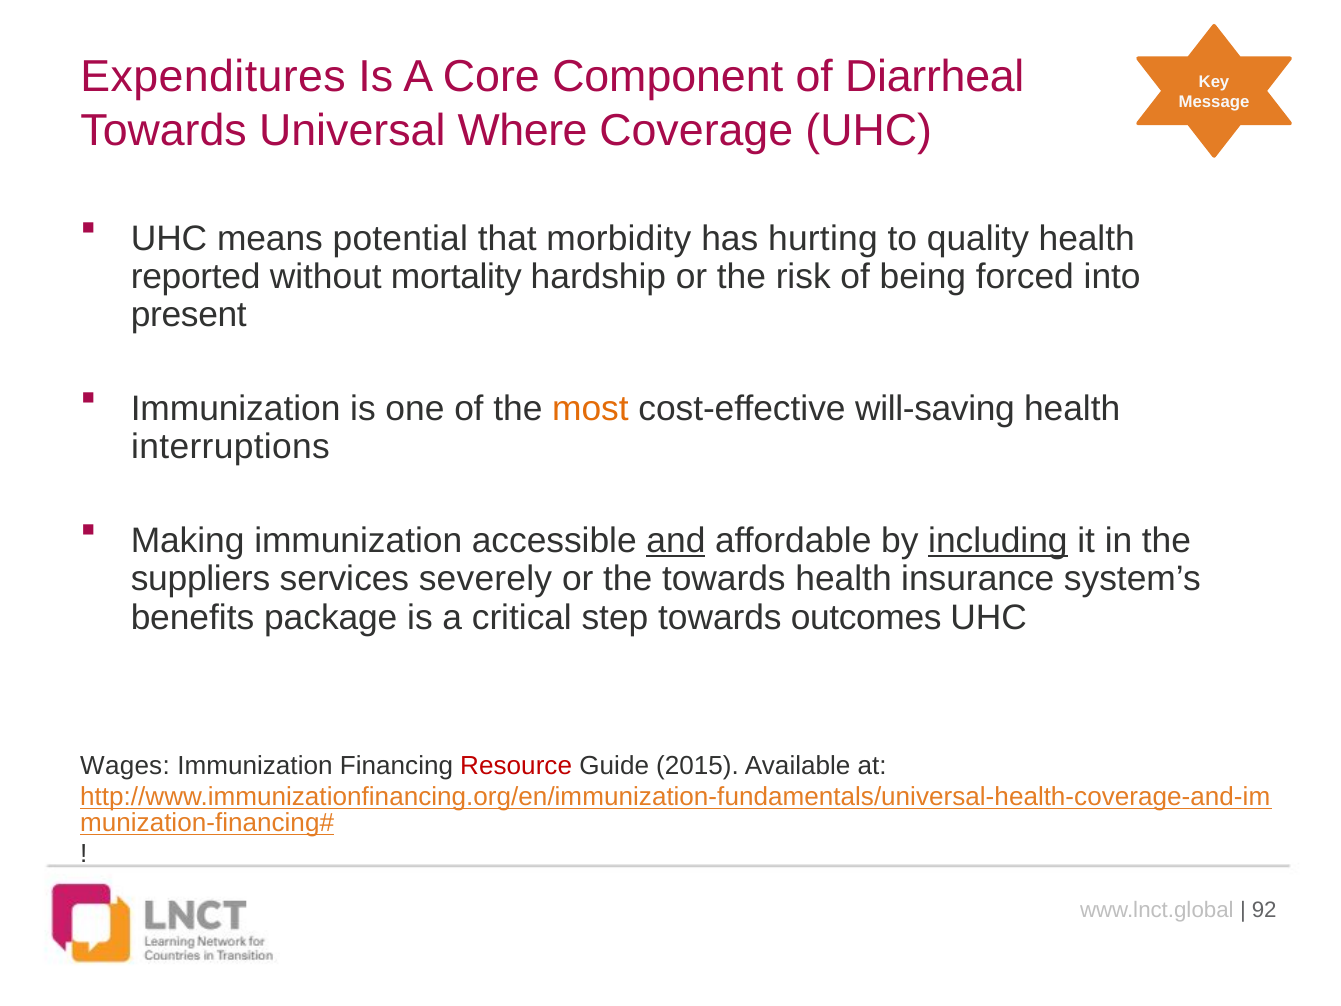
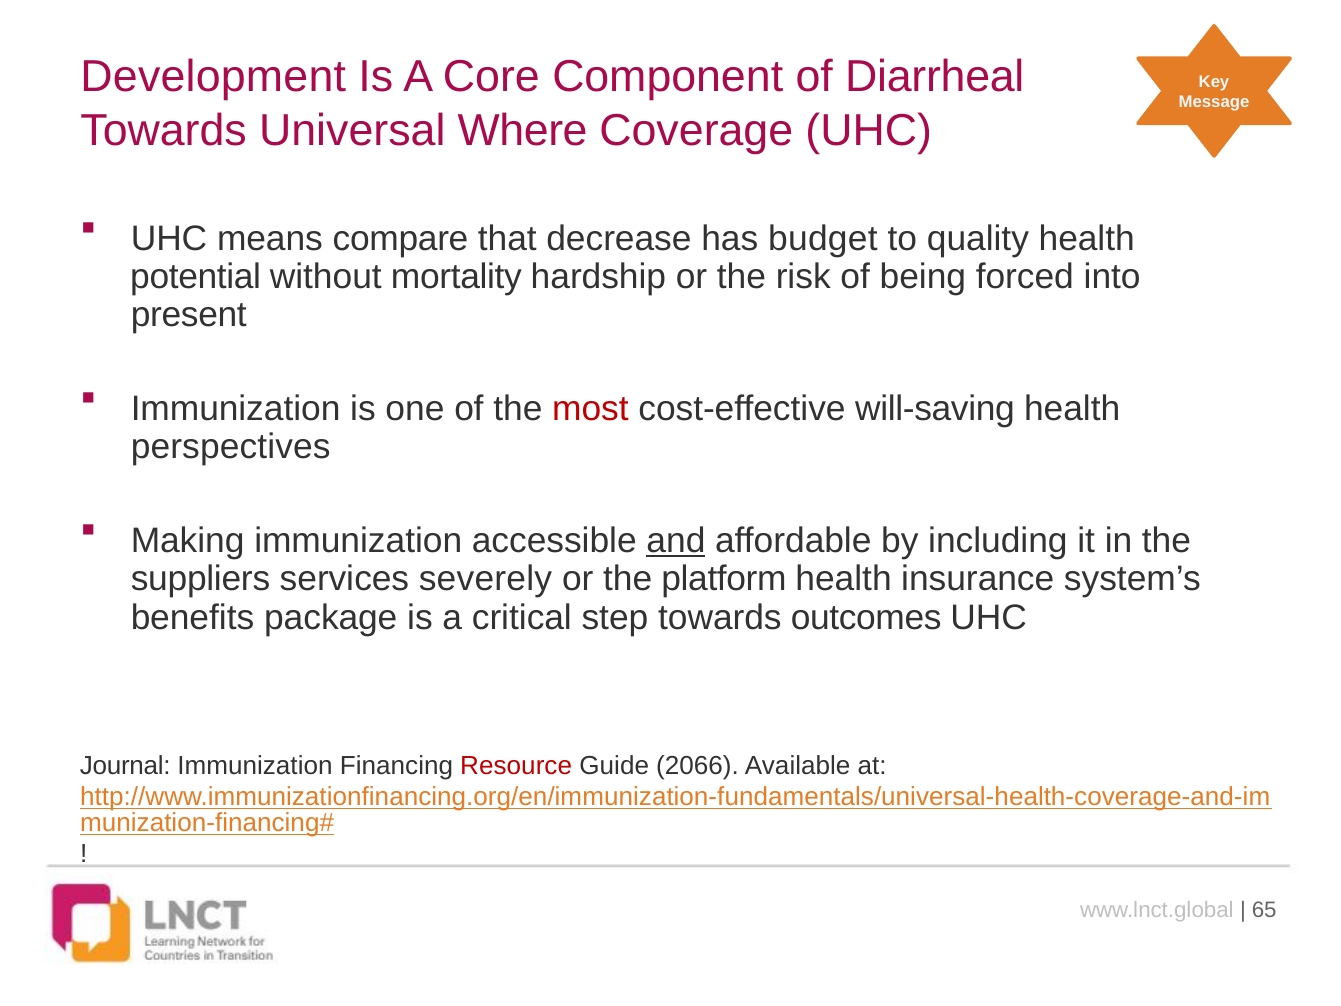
Expenditures: Expenditures -> Development
potential: potential -> compare
morbidity: morbidity -> decrease
hurting: hurting -> budget
reported: reported -> potential
most colour: orange -> red
interruptions: interruptions -> perspectives
including underline: present -> none
the towards: towards -> platform
Wages: Wages -> Journal
2015: 2015 -> 2066
92: 92 -> 65
